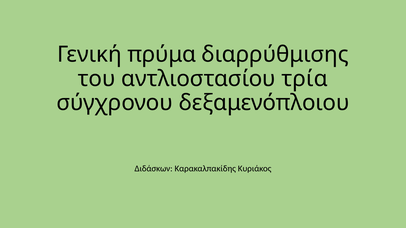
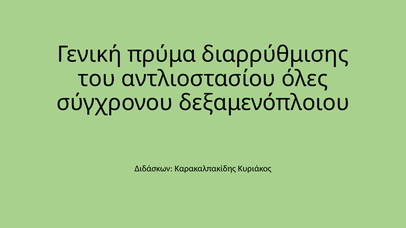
τρία: τρία -> όλες
